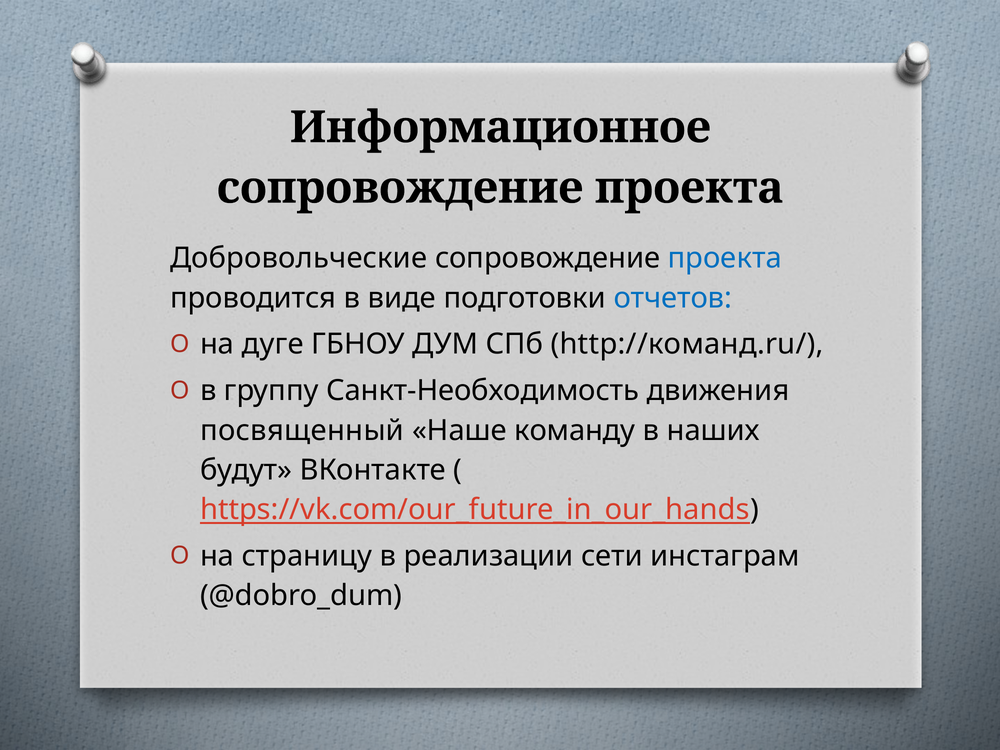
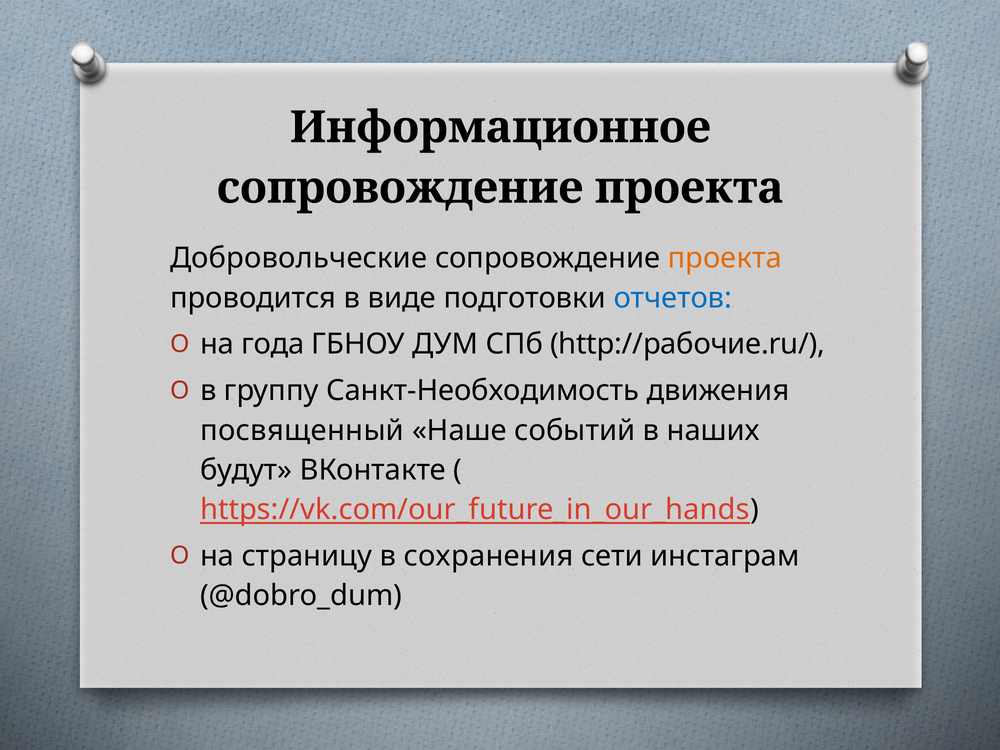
проекта at (725, 258) colour: blue -> orange
дуге: дуге -> года
http://команд.ru/: http://команд.ru/ -> http://рабочие.ru/
команду: команду -> событий
реализации: реализации -> сохранения
